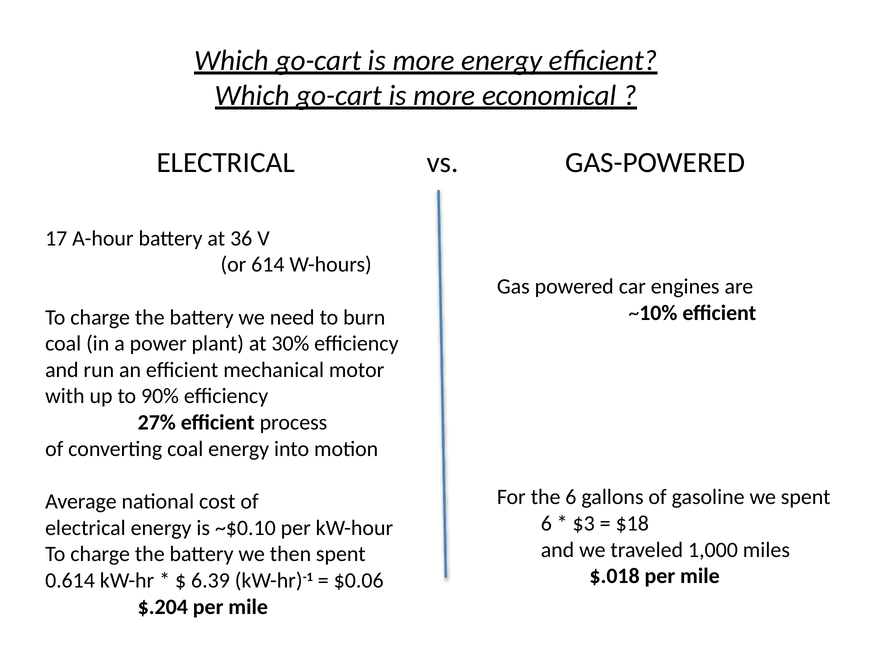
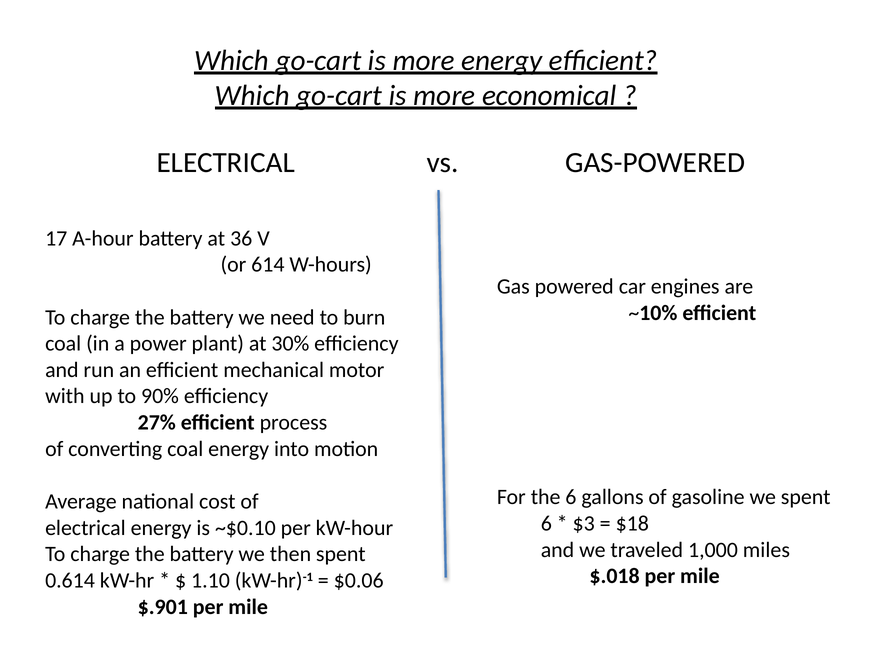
6.39: 6.39 -> 1.10
$.204: $.204 -> $.901
